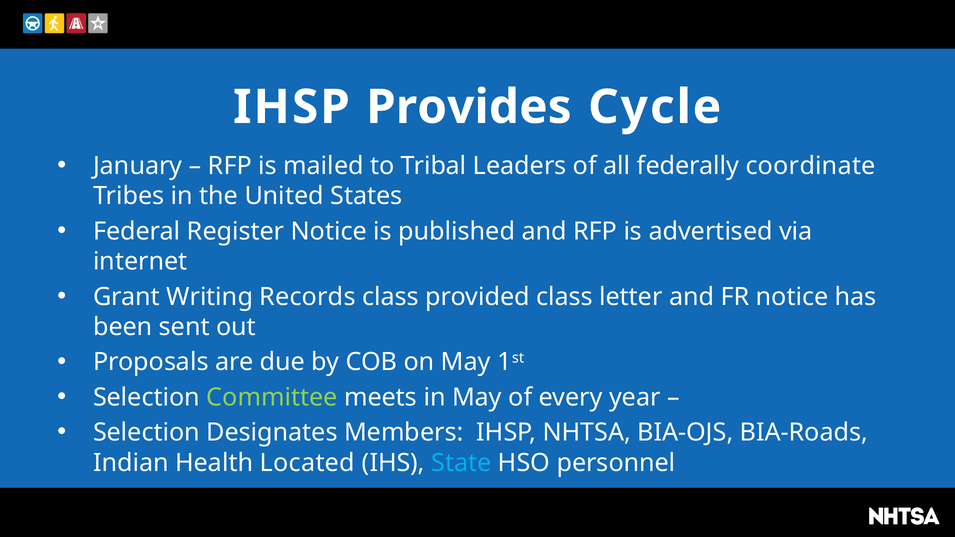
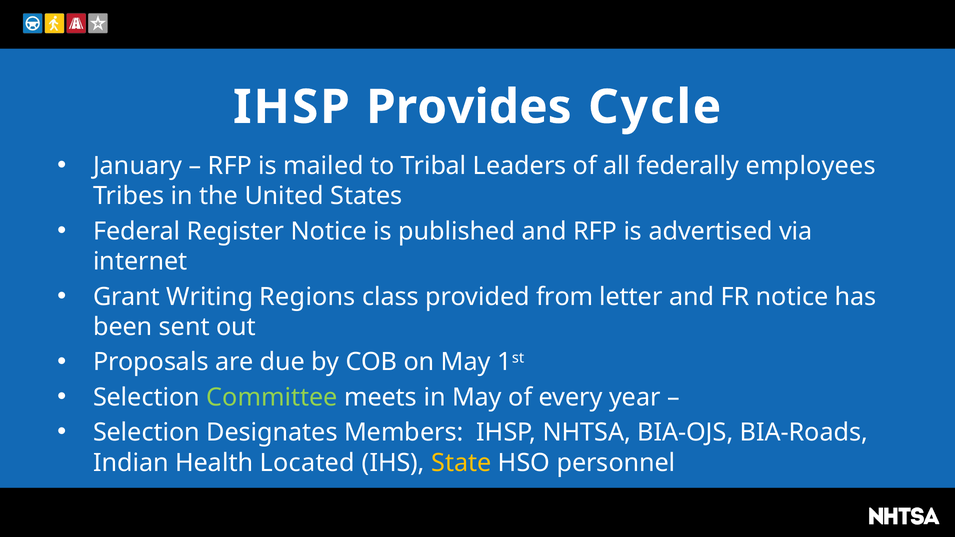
coordinate: coordinate -> employees
Records: Records -> Regions
provided class: class -> from
State colour: light blue -> yellow
